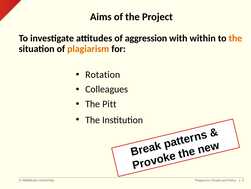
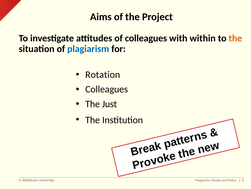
of aggression: aggression -> colleagues
plagiarism at (88, 49) colour: orange -> blue
Pitt: Pitt -> Just
